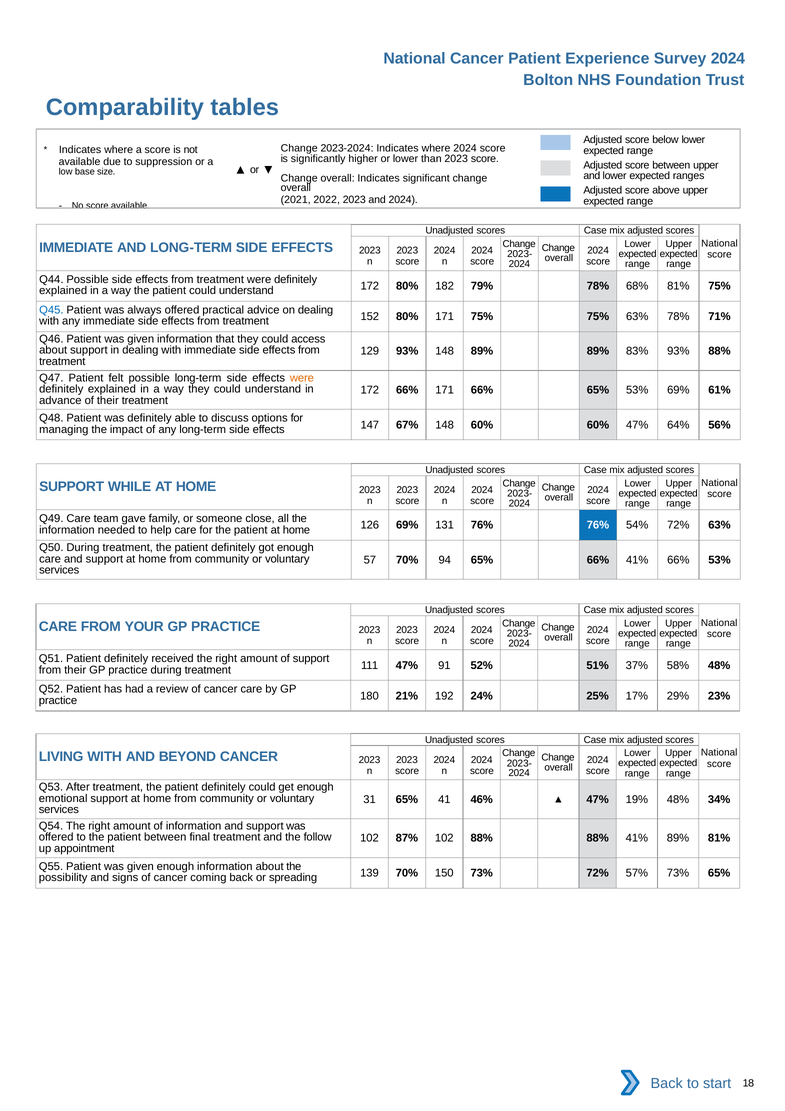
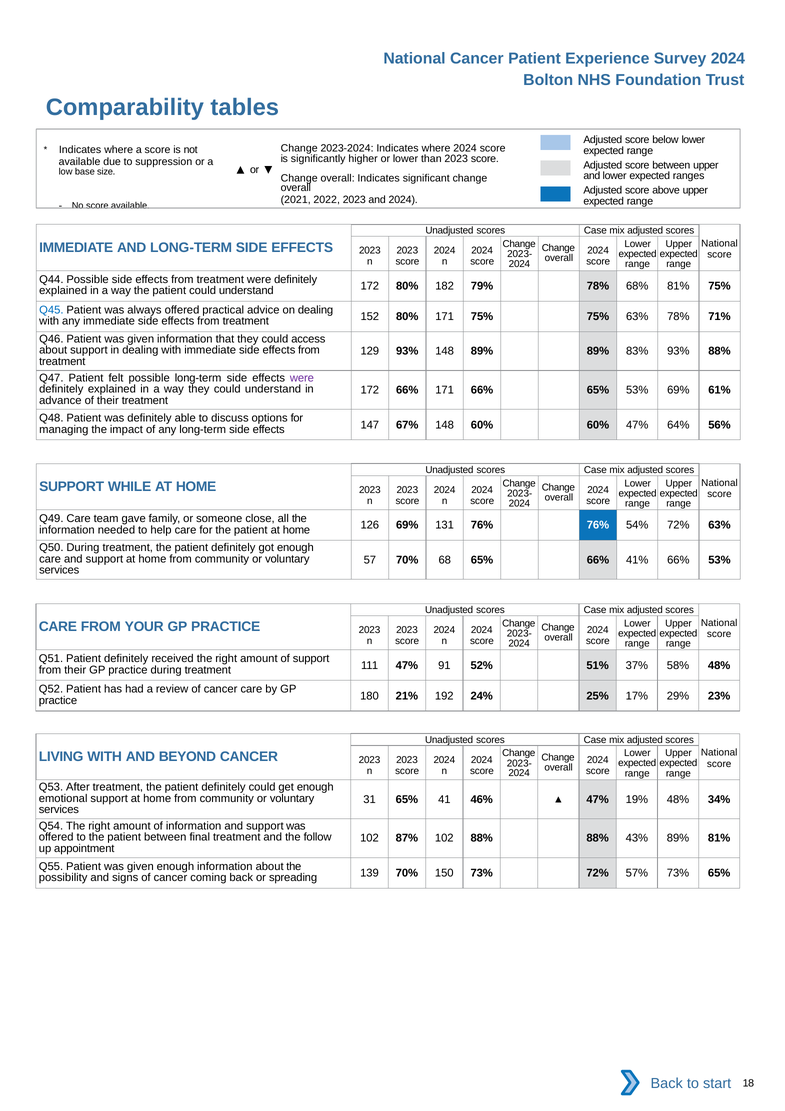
were at (302, 378) colour: orange -> purple
94: 94 -> 68
88% 41%: 41% -> 43%
